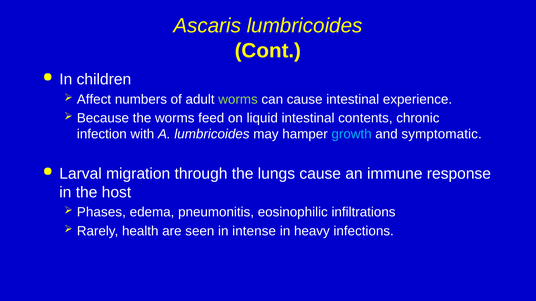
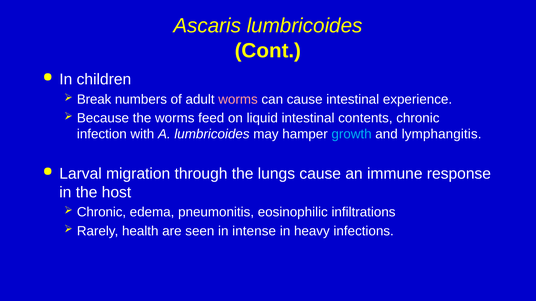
Affect: Affect -> Break
worms at (238, 100) colour: light green -> pink
symptomatic: symptomatic -> lymphangitis
Phases at (101, 213): Phases -> Chronic
